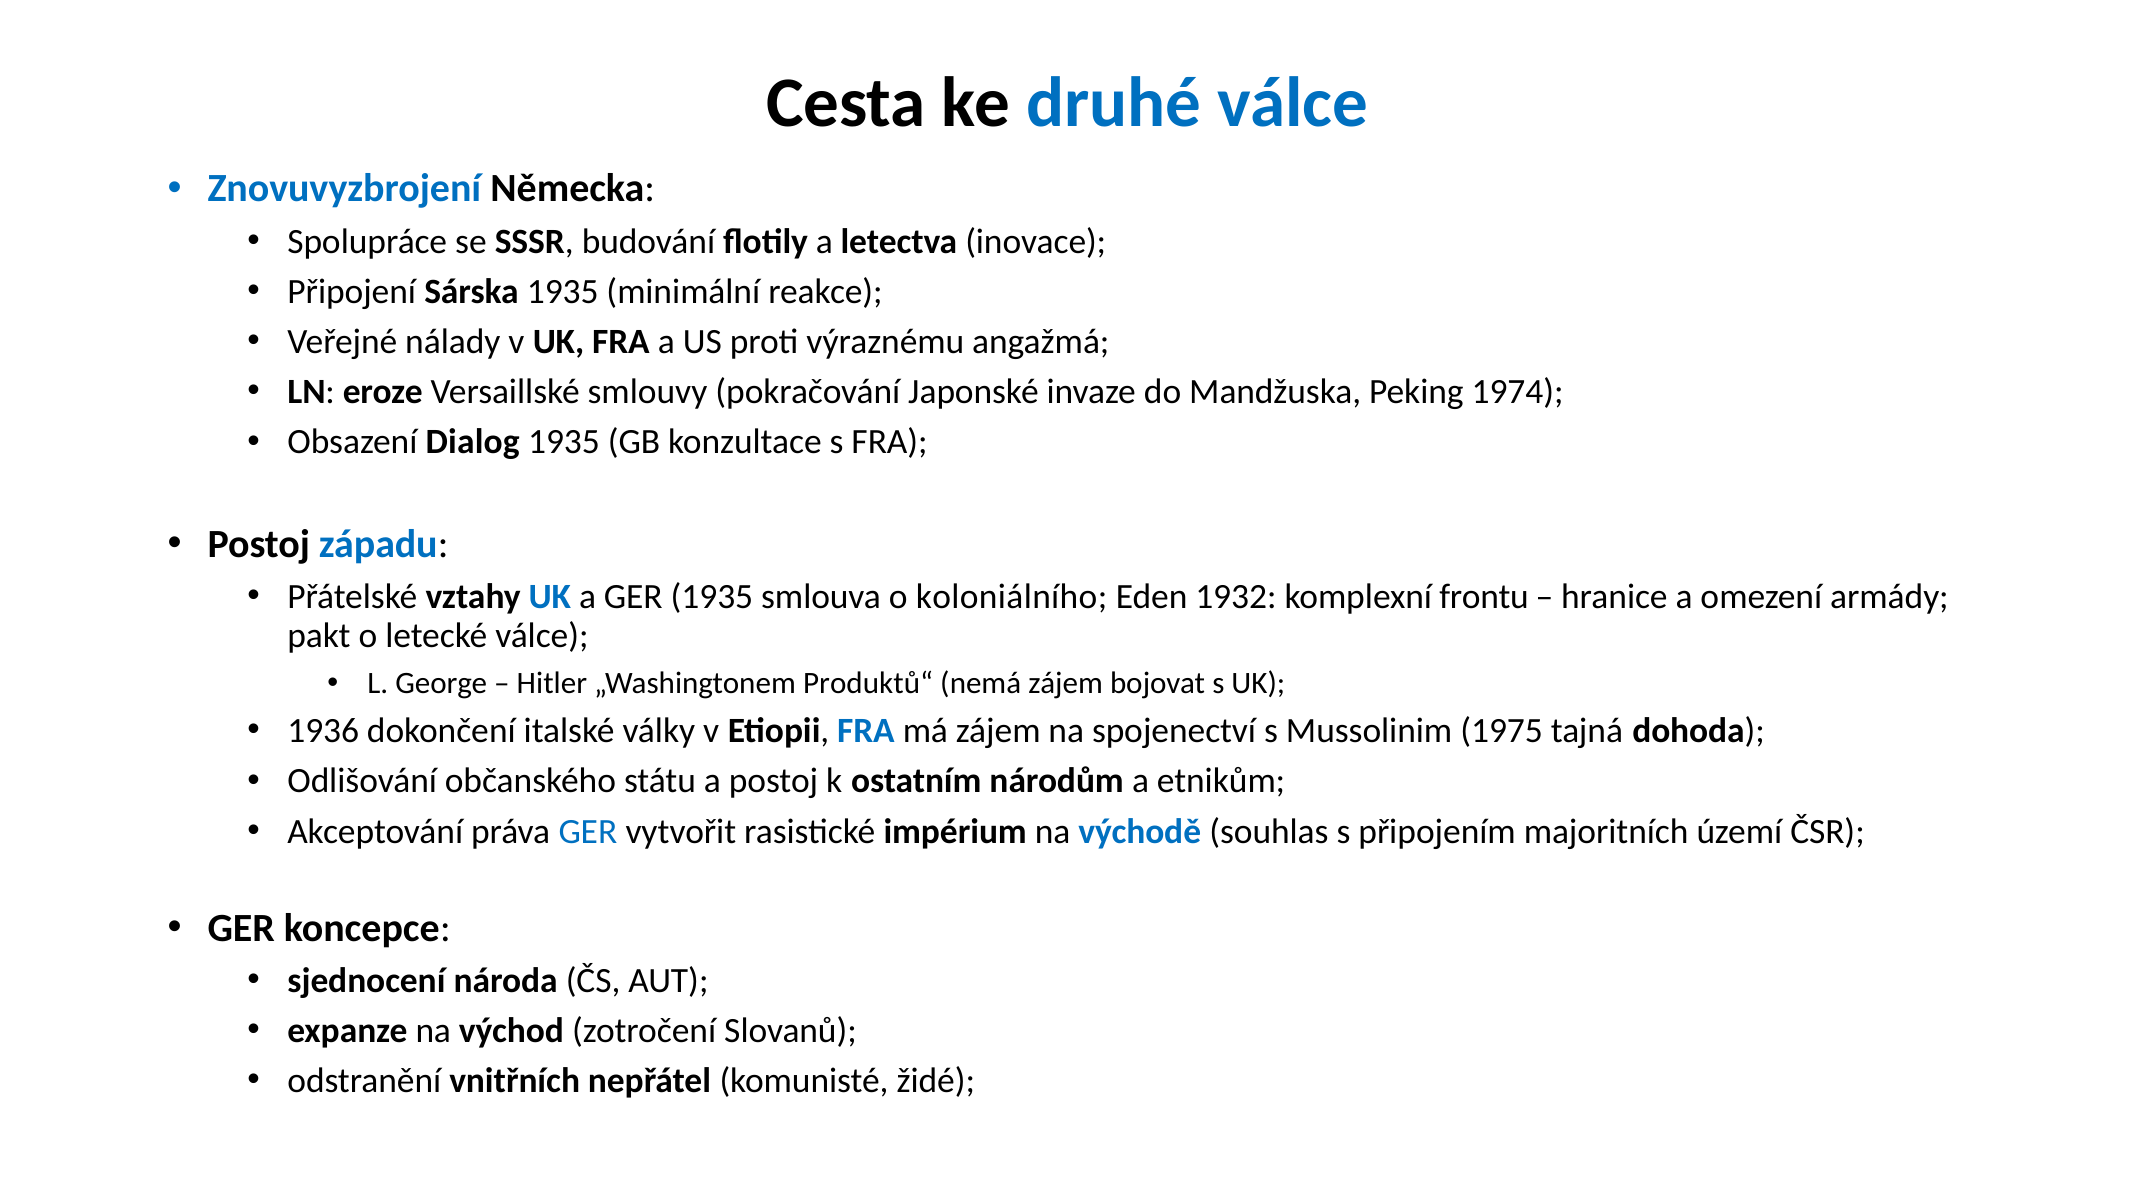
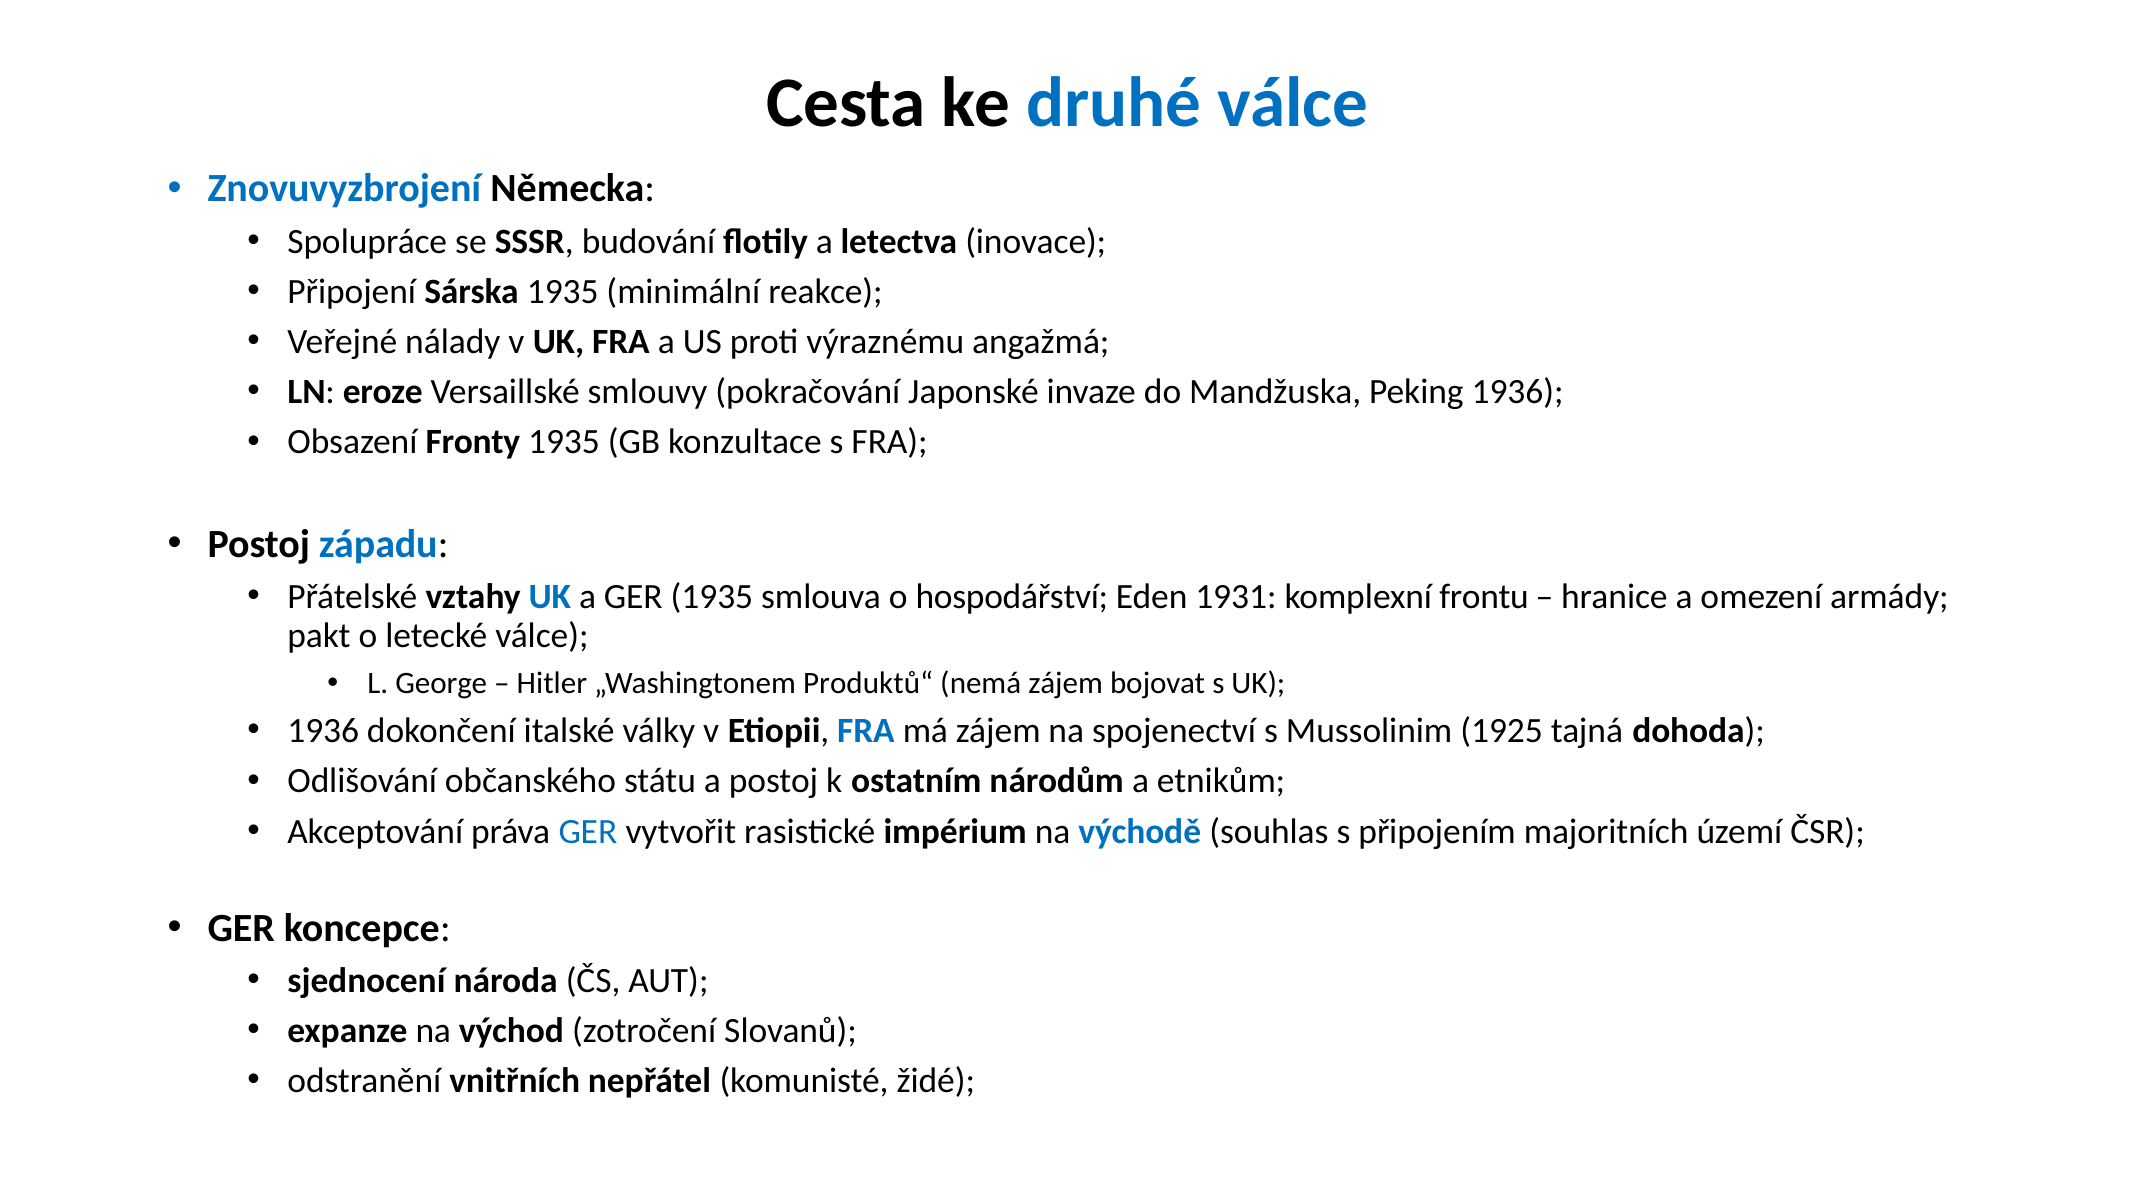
Peking 1974: 1974 -> 1936
Dialog: Dialog -> Fronty
koloniálního: koloniálního -> hospodářství
1932: 1932 -> 1931
1975: 1975 -> 1925
